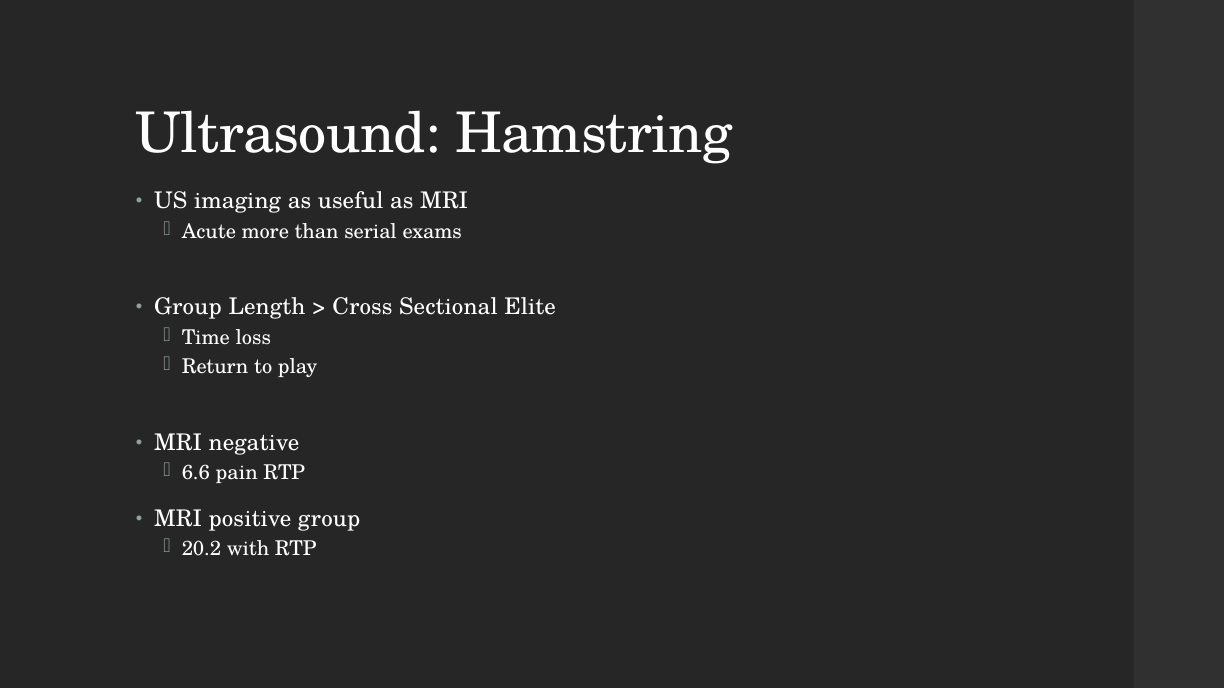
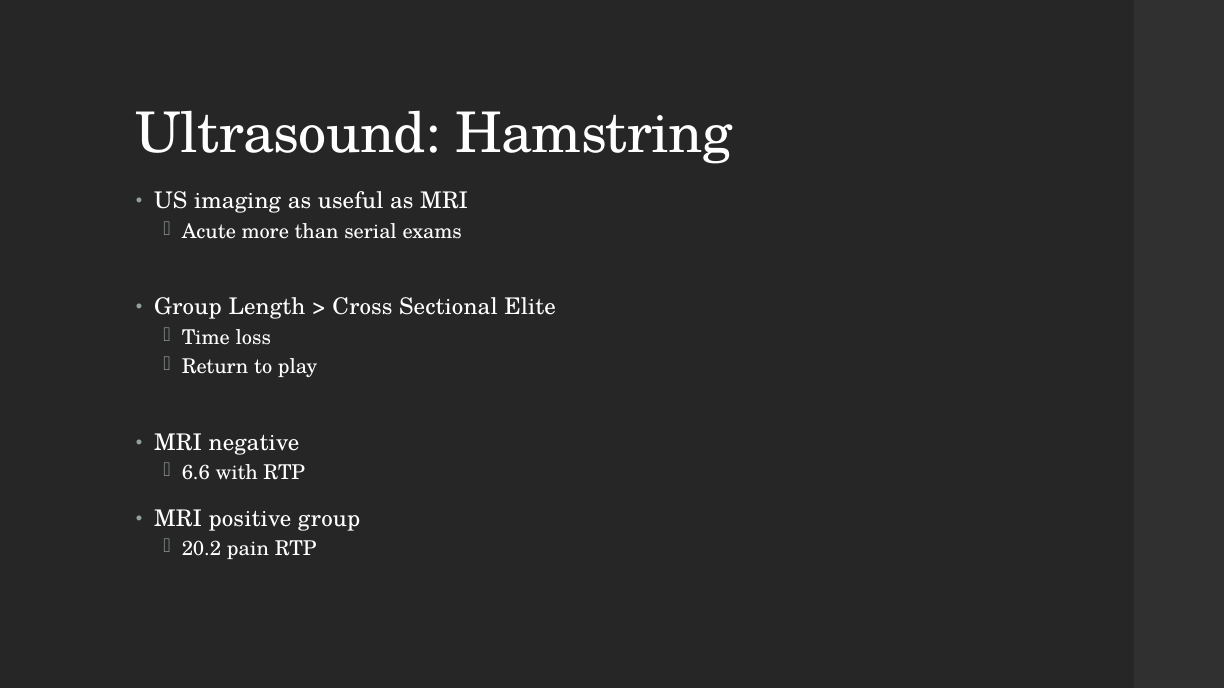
pain: pain -> with
with: with -> pain
